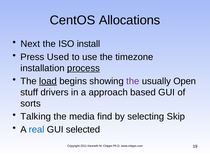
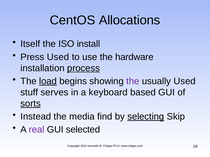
Next: Next -> Itself
timezone: timezone -> hardware
usually Open: Open -> Used
drivers: drivers -> serves
approach: approach -> keyboard
sorts underline: none -> present
Talking: Talking -> Instead
selecting underline: none -> present
real colour: blue -> purple
